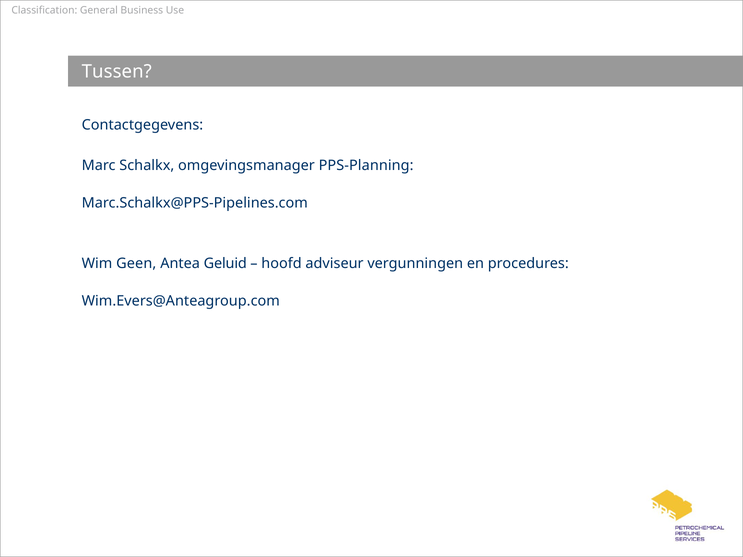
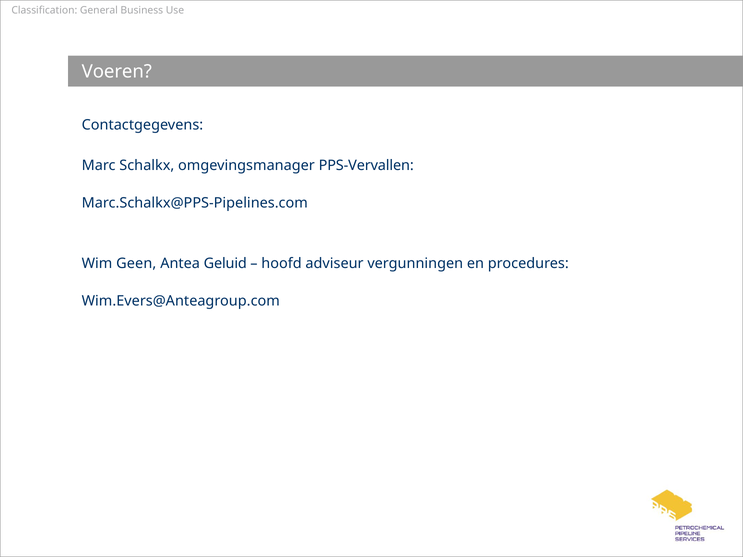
Tussen: Tussen -> Voeren
PPS-Planning: PPS-Planning -> PPS-Vervallen
